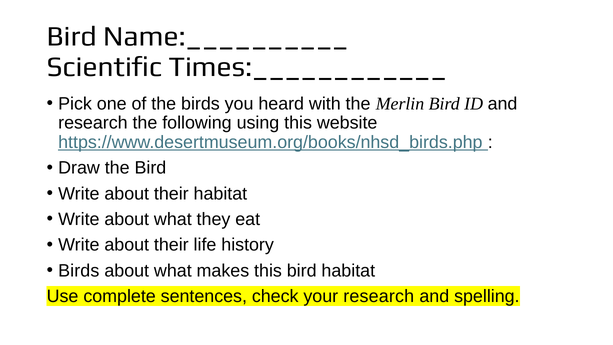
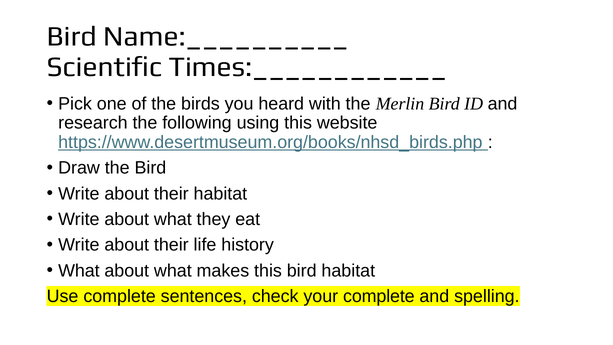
Birds at (79, 270): Birds -> What
your research: research -> complete
